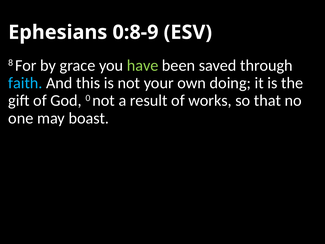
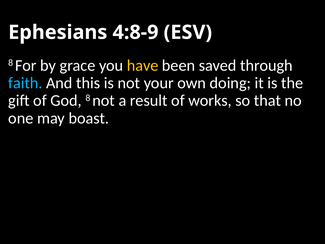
0:8-9: 0:8-9 -> 4:8-9
have colour: light green -> yellow
God 0: 0 -> 8
